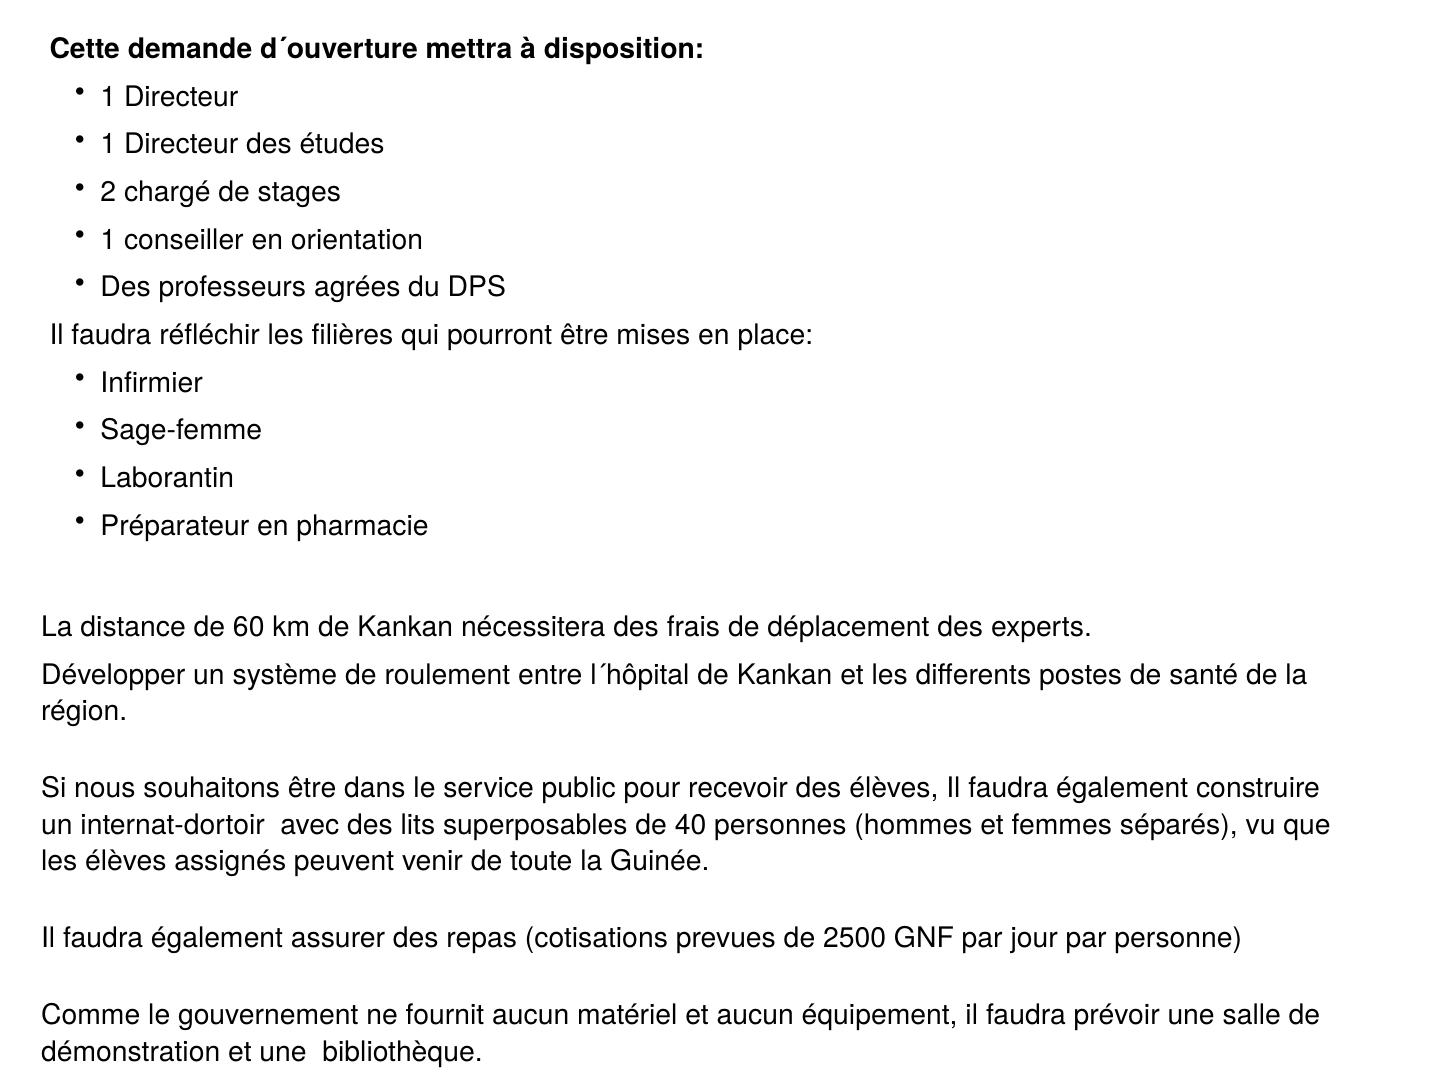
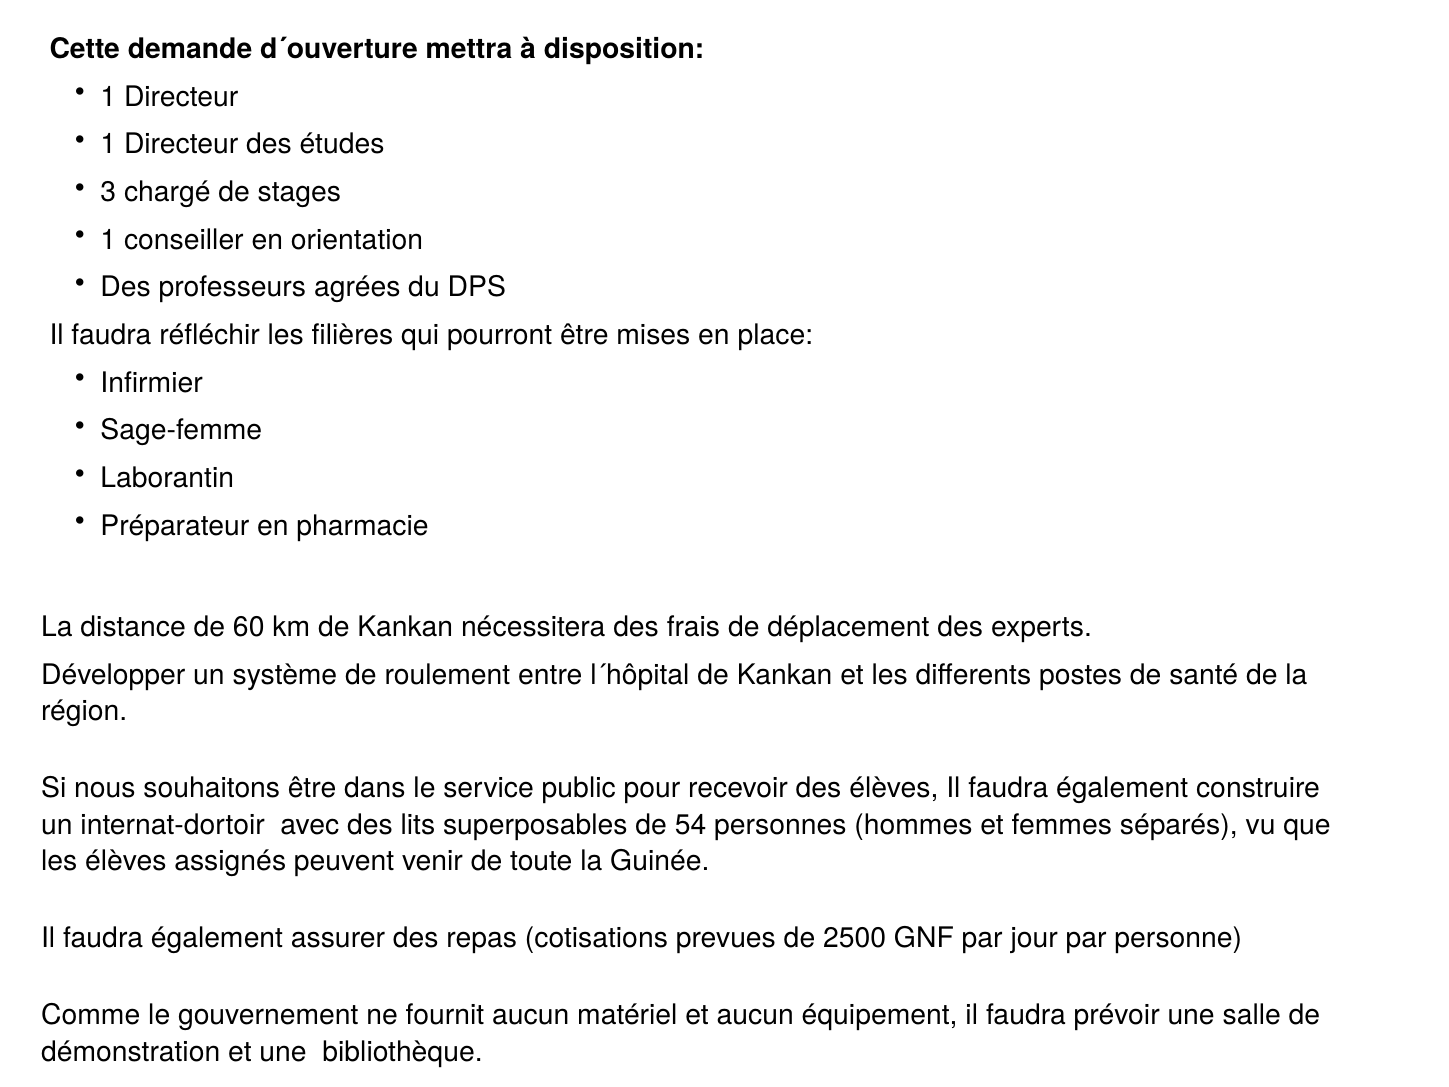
2: 2 -> 3
40: 40 -> 54
